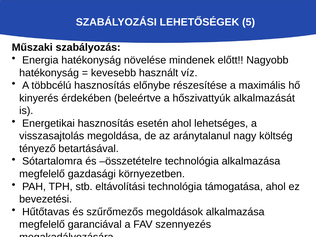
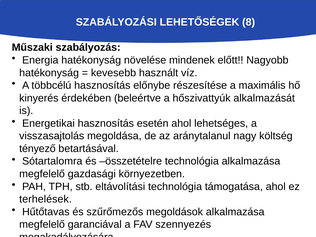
5: 5 -> 8
bevezetési: bevezetési -> terhelések
